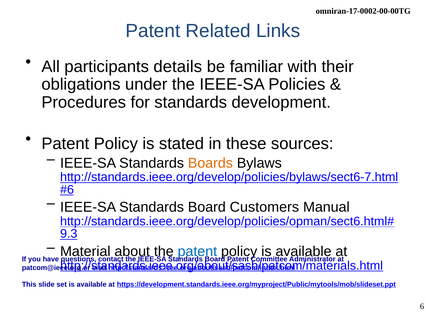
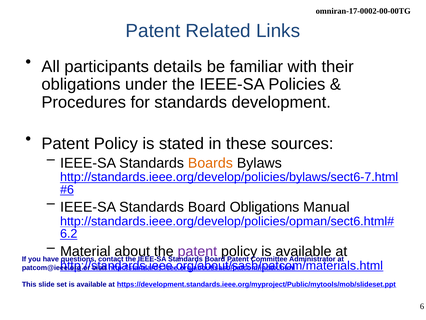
Board Customers: Customers -> Obligations
9.3: 9.3 -> 6.2
patent at (197, 251) colour: blue -> purple
